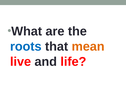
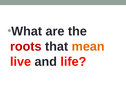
roots colour: blue -> red
